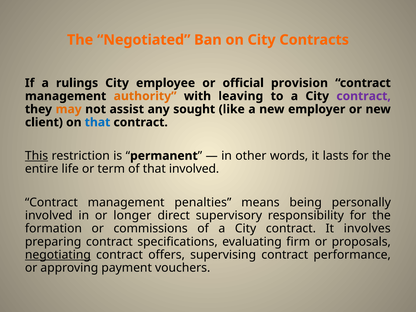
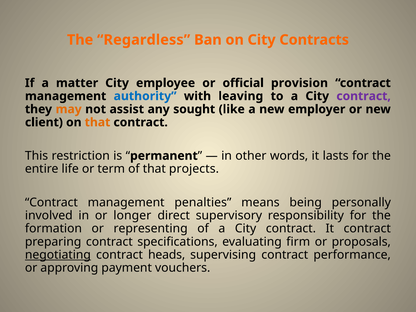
Negotiated: Negotiated -> Regardless
rulings: rulings -> matter
authority colour: orange -> blue
that at (97, 122) colour: blue -> orange
This underline: present -> none
that involved: involved -> projects
commissions: commissions -> representing
It involves: involves -> contract
offers: offers -> heads
